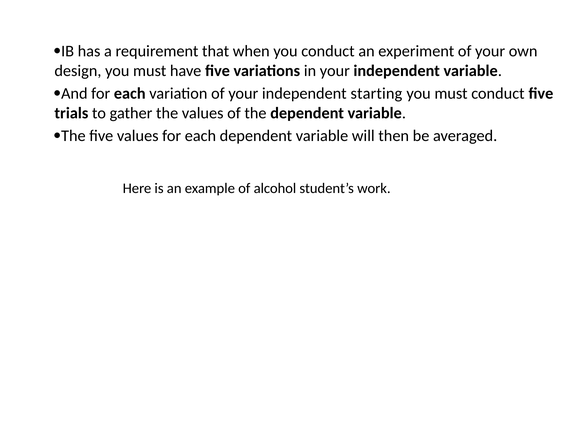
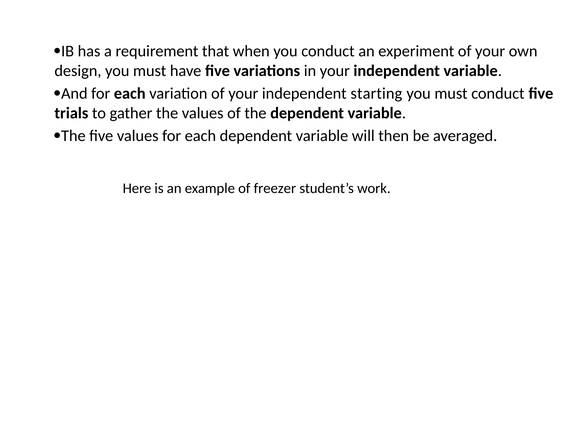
alcohol: alcohol -> freezer
